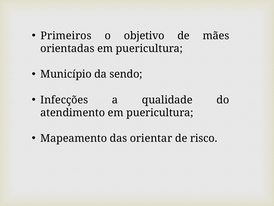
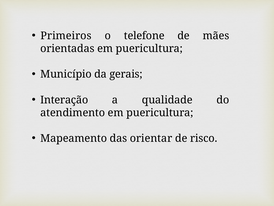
objetivo: objetivo -> telefone
sendo: sendo -> gerais
Infecções: Infecções -> Interação
